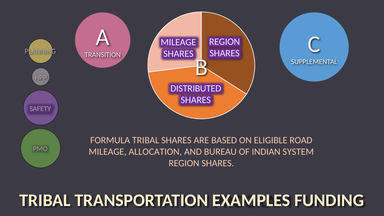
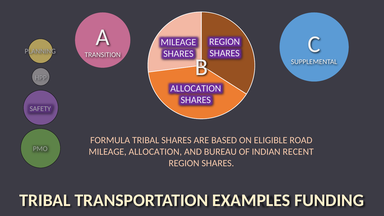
DISTRIBUTED at (196, 88): DISTRIBUTED -> ALLOCATION
SYSTEM: SYSTEM -> RECENT
